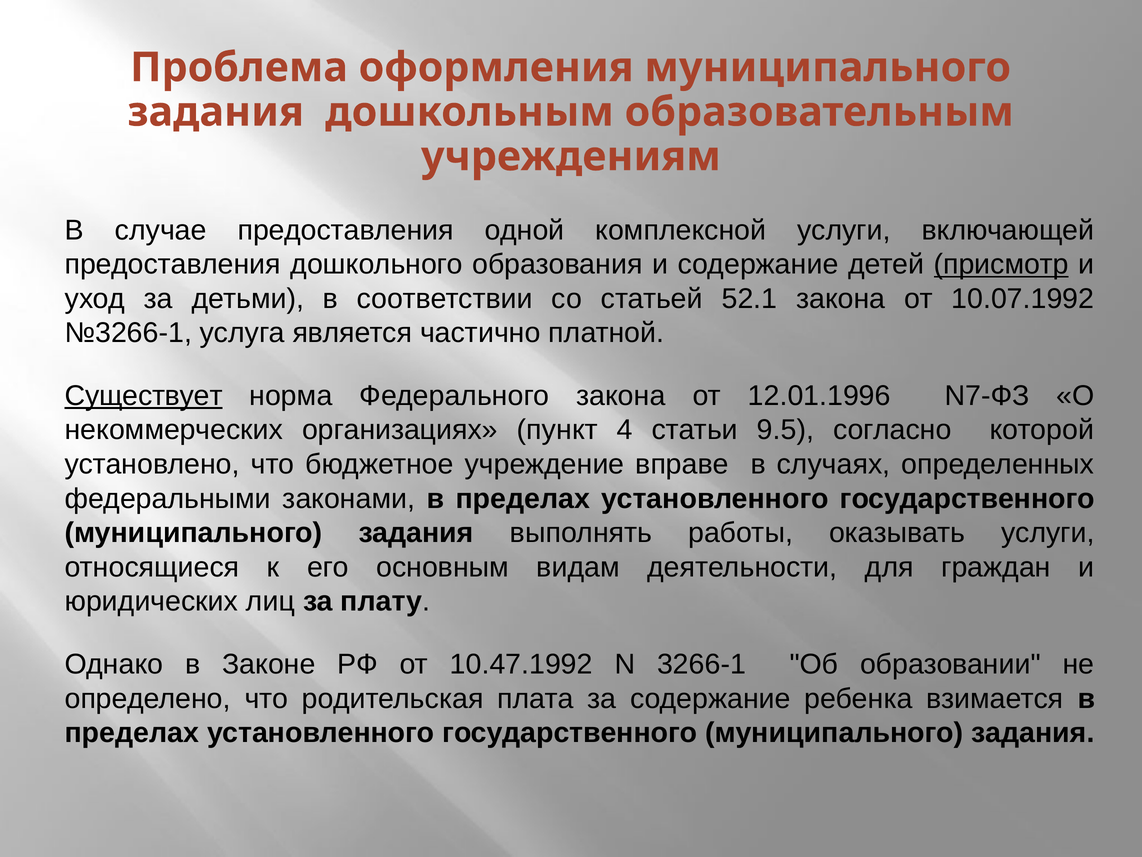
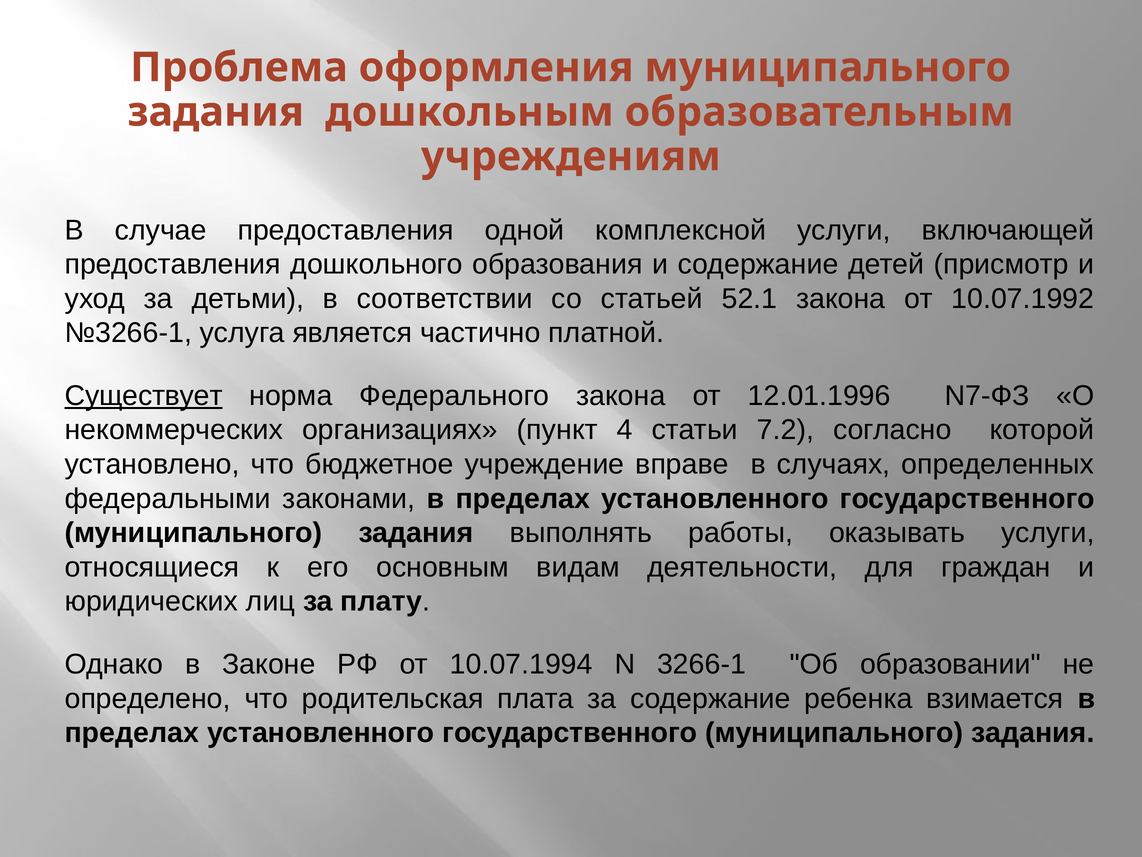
присмотр underline: present -> none
9.5: 9.5 -> 7.2
10.47.1992: 10.47.1992 -> 10.07.1994
